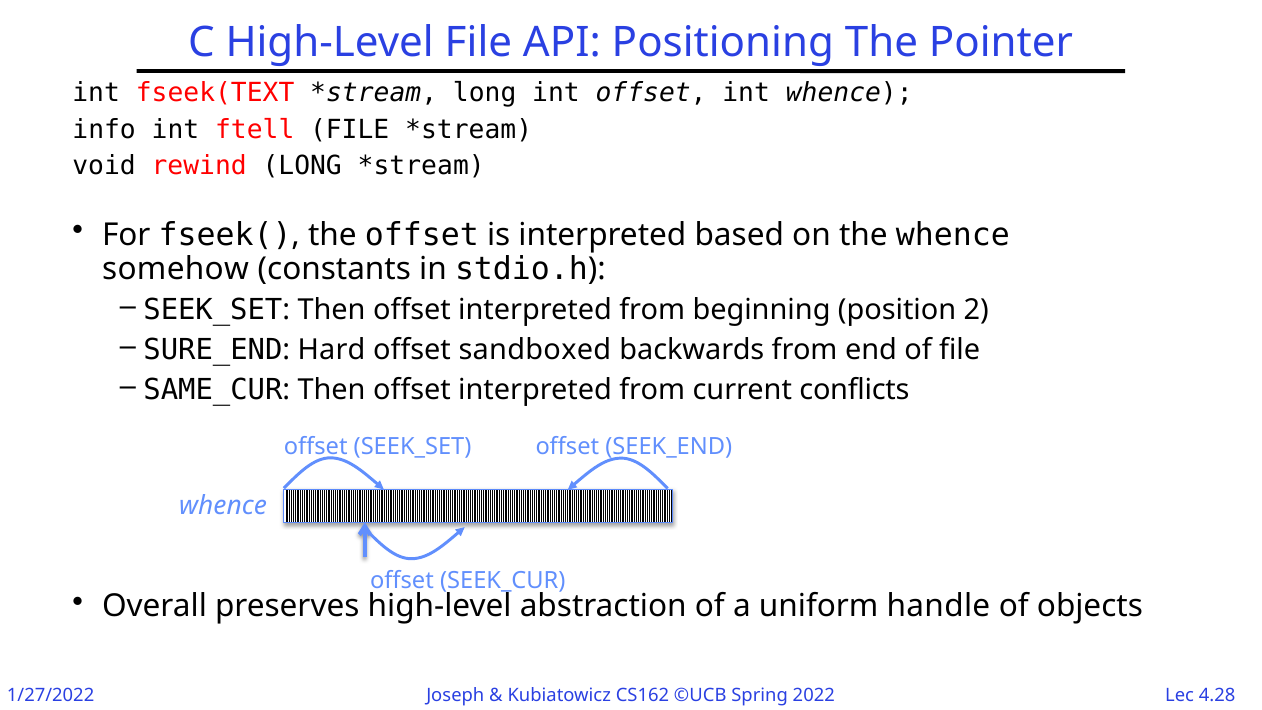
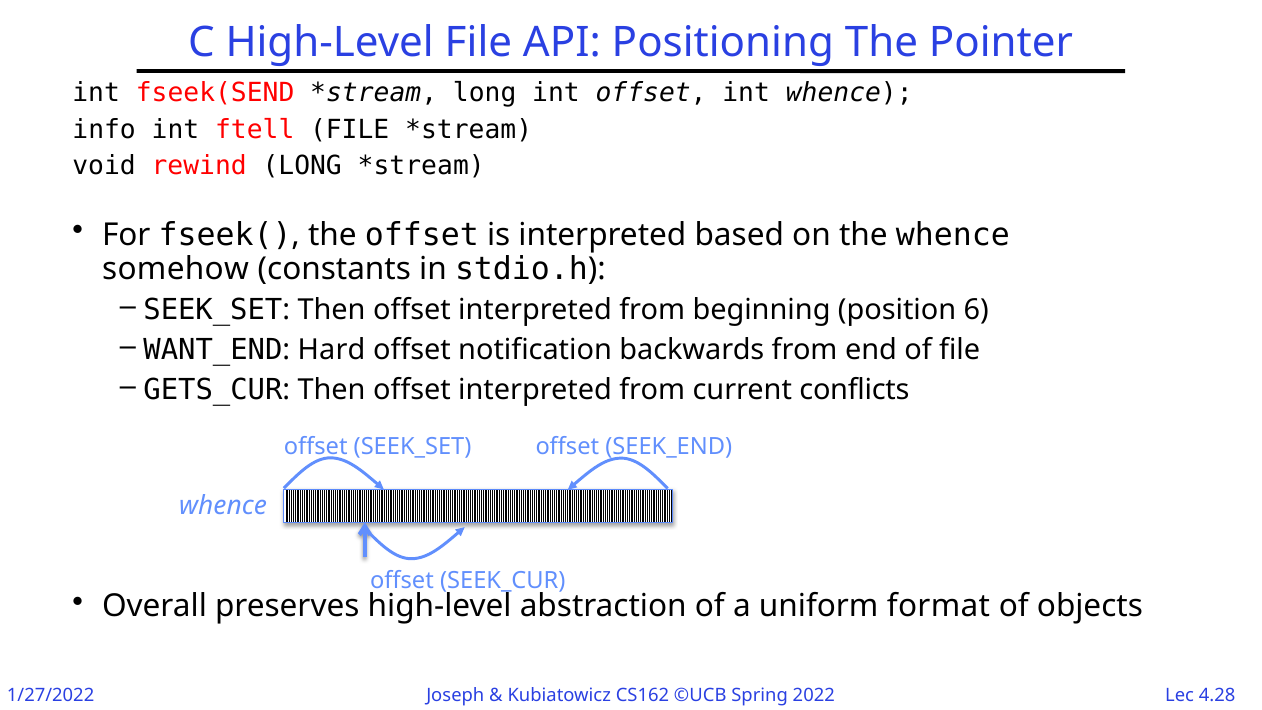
fseek(TEXT: fseek(TEXT -> fseek(SEND
2: 2 -> 6
SURE_END: SURE_END -> WANT_END
sandboxed: sandboxed -> notification
SAME_CUR: SAME_CUR -> GETS_CUR
handle: handle -> format
